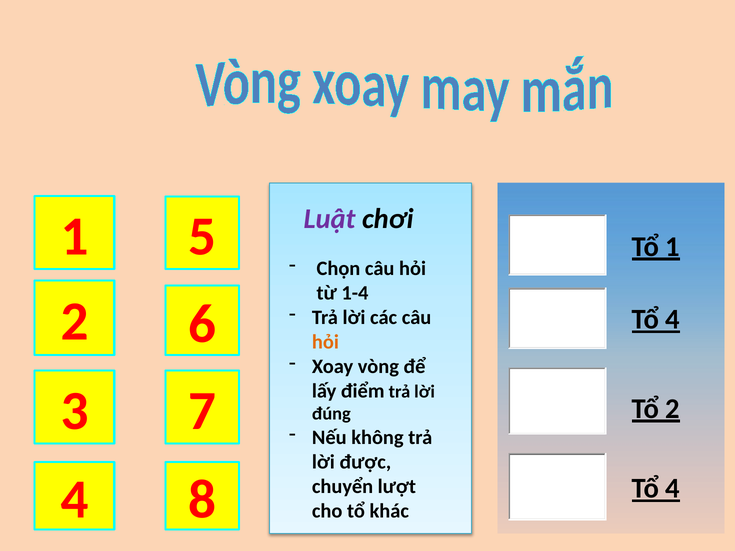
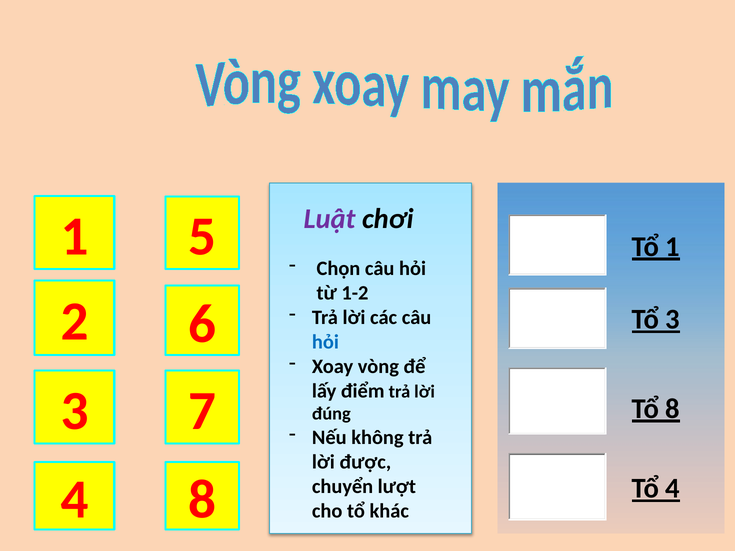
1-4: 1-4 -> 1-2
4 at (673, 320): 4 -> 3
hỏi at (325, 342) colour: orange -> blue
Tổ 2: 2 -> 8
